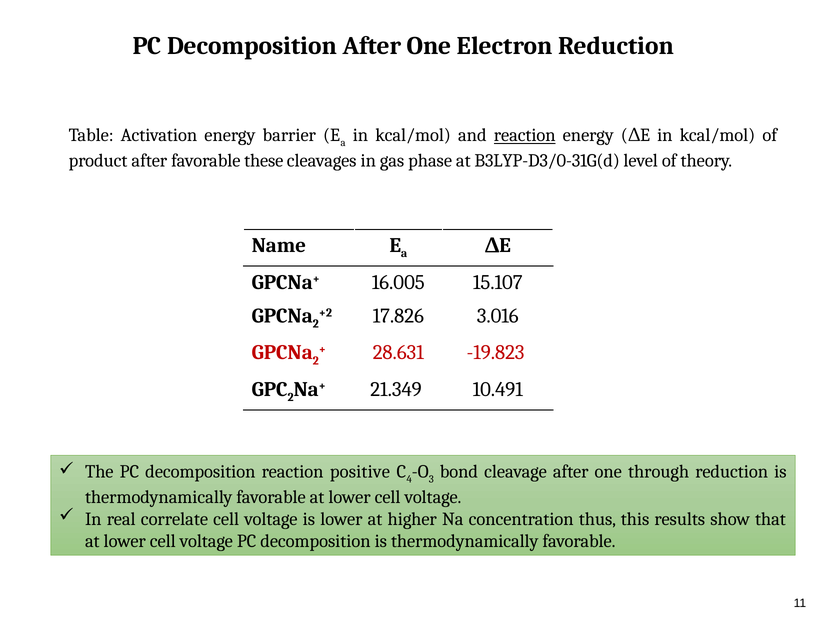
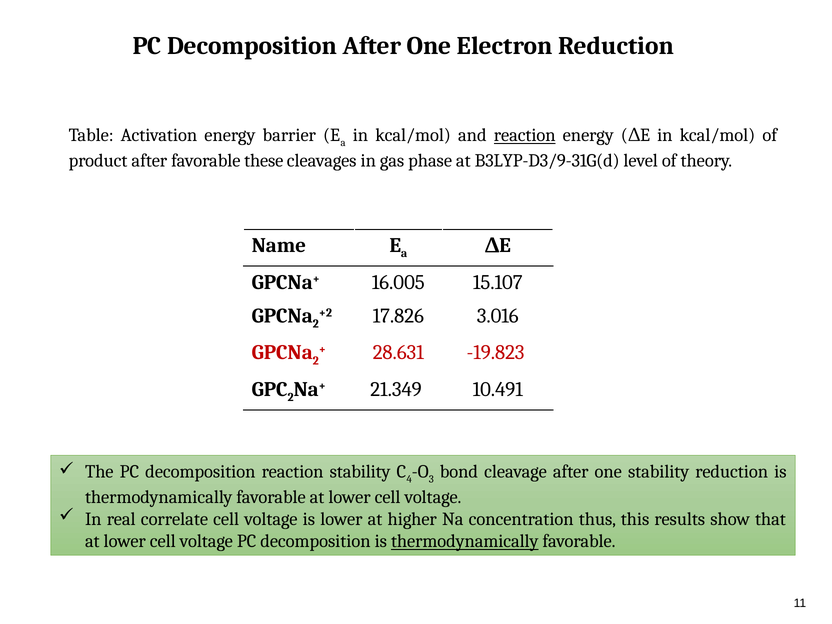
B3LYP-D3/0-31G(d: B3LYP-D3/0-31G(d -> B3LYP-D3/9-31G(d
reaction positive: positive -> stability
one through: through -> stability
thermodynamically at (465, 541) underline: none -> present
